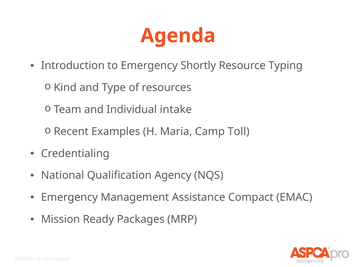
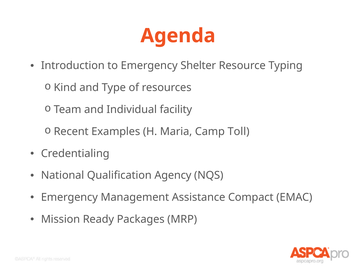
Shortly: Shortly -> Shelter
intake: intake -> facility
